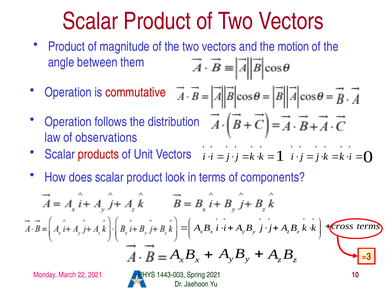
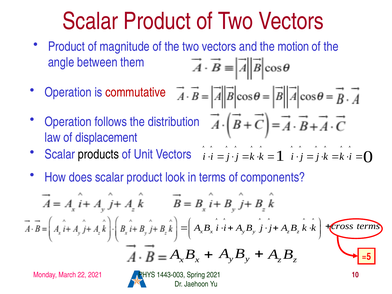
observations: observations -> displacement
products colour: red -> black
=3: =3 -> =5
